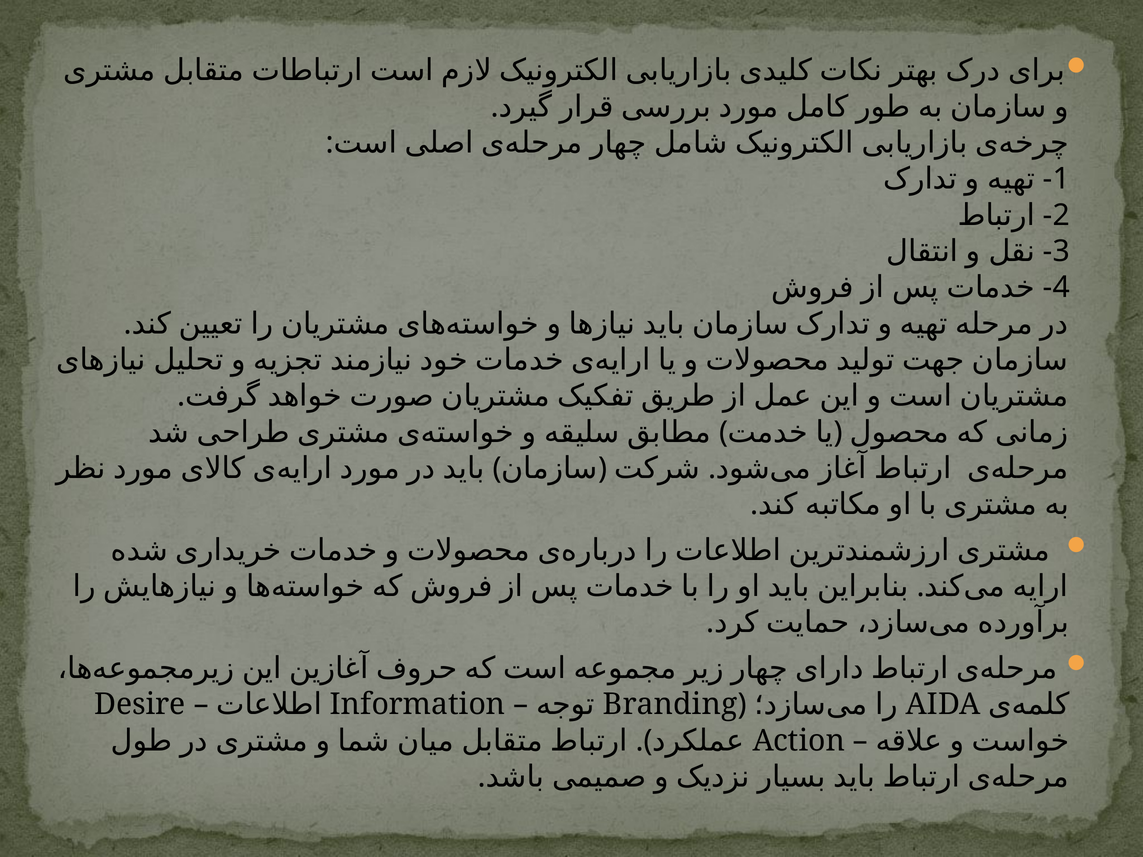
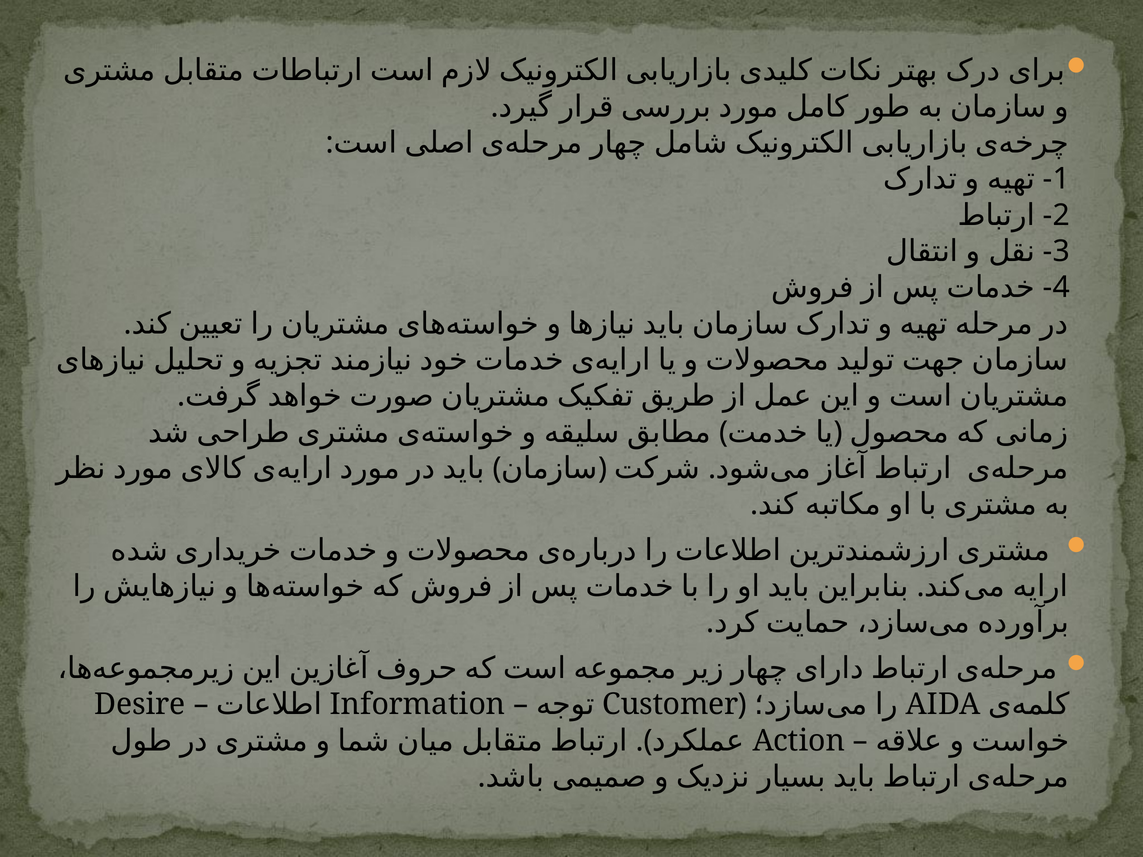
Branding: Branding -> Customer
